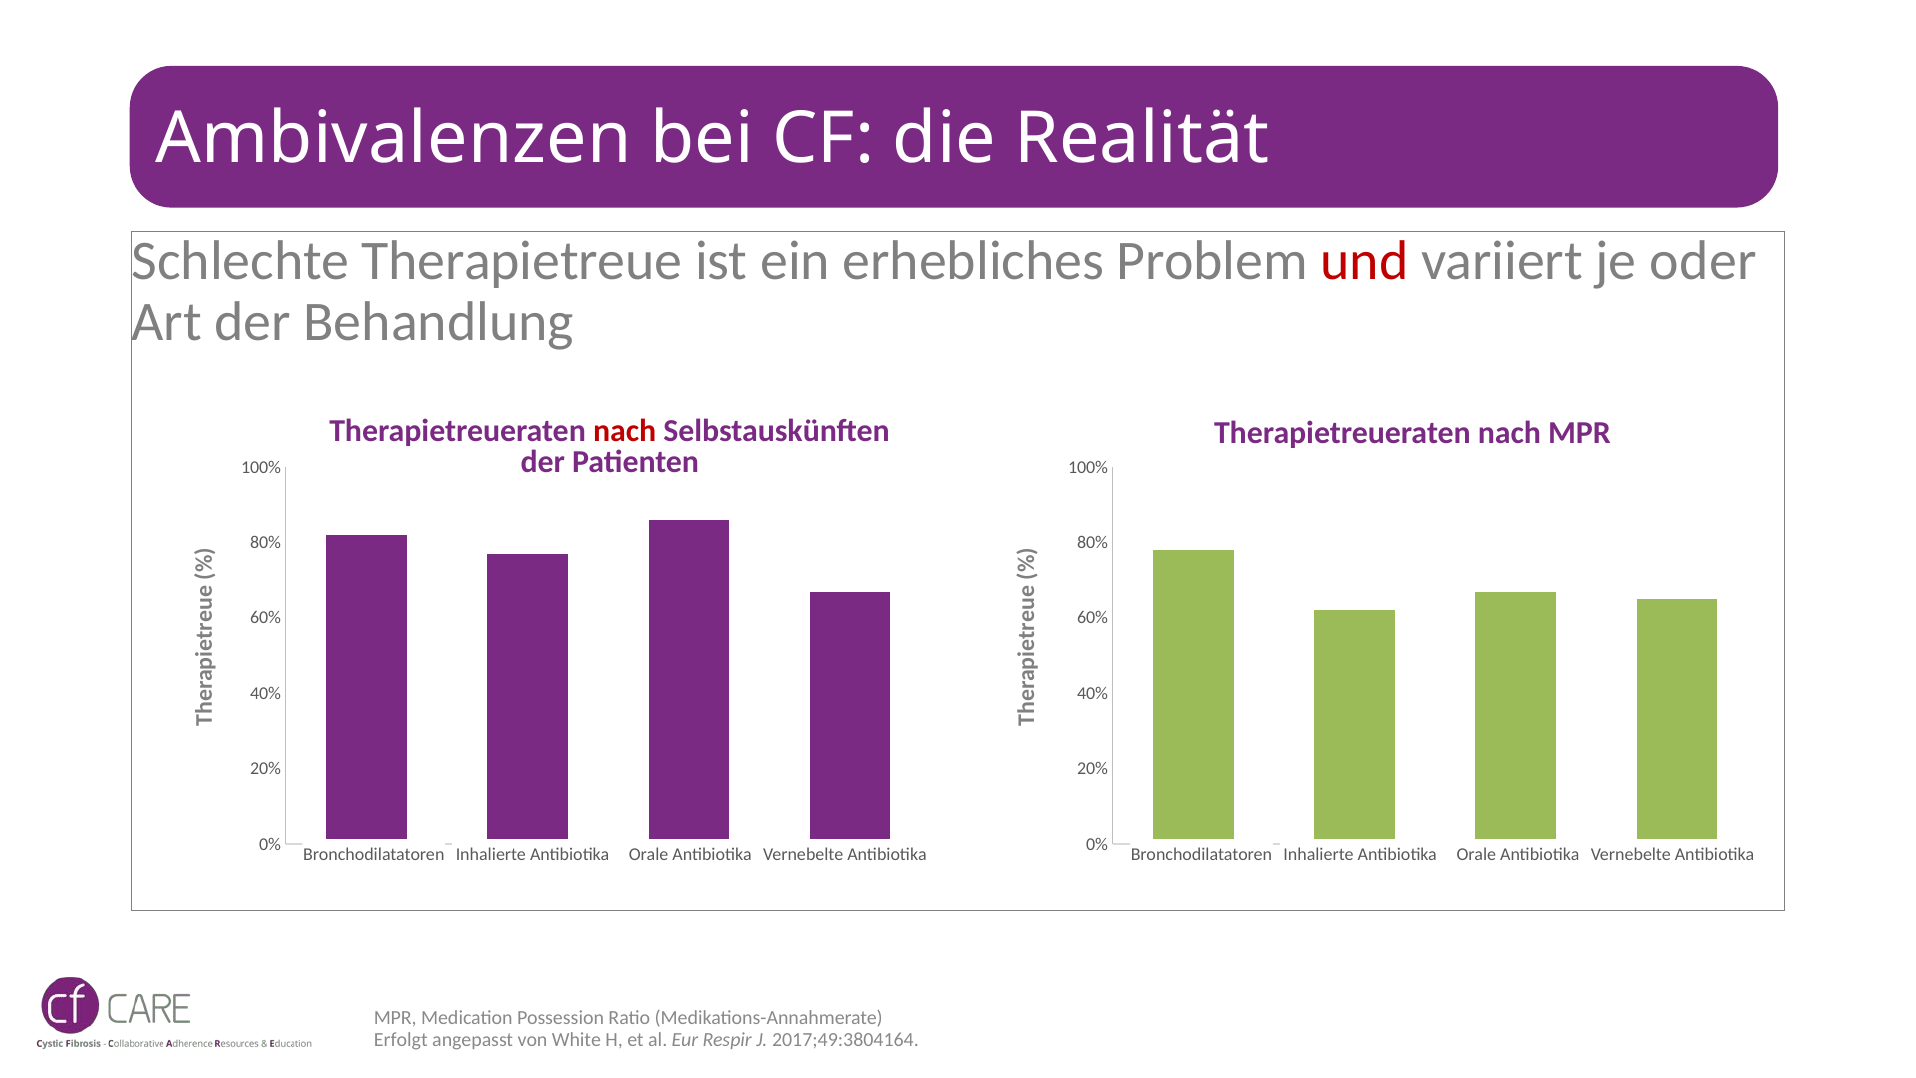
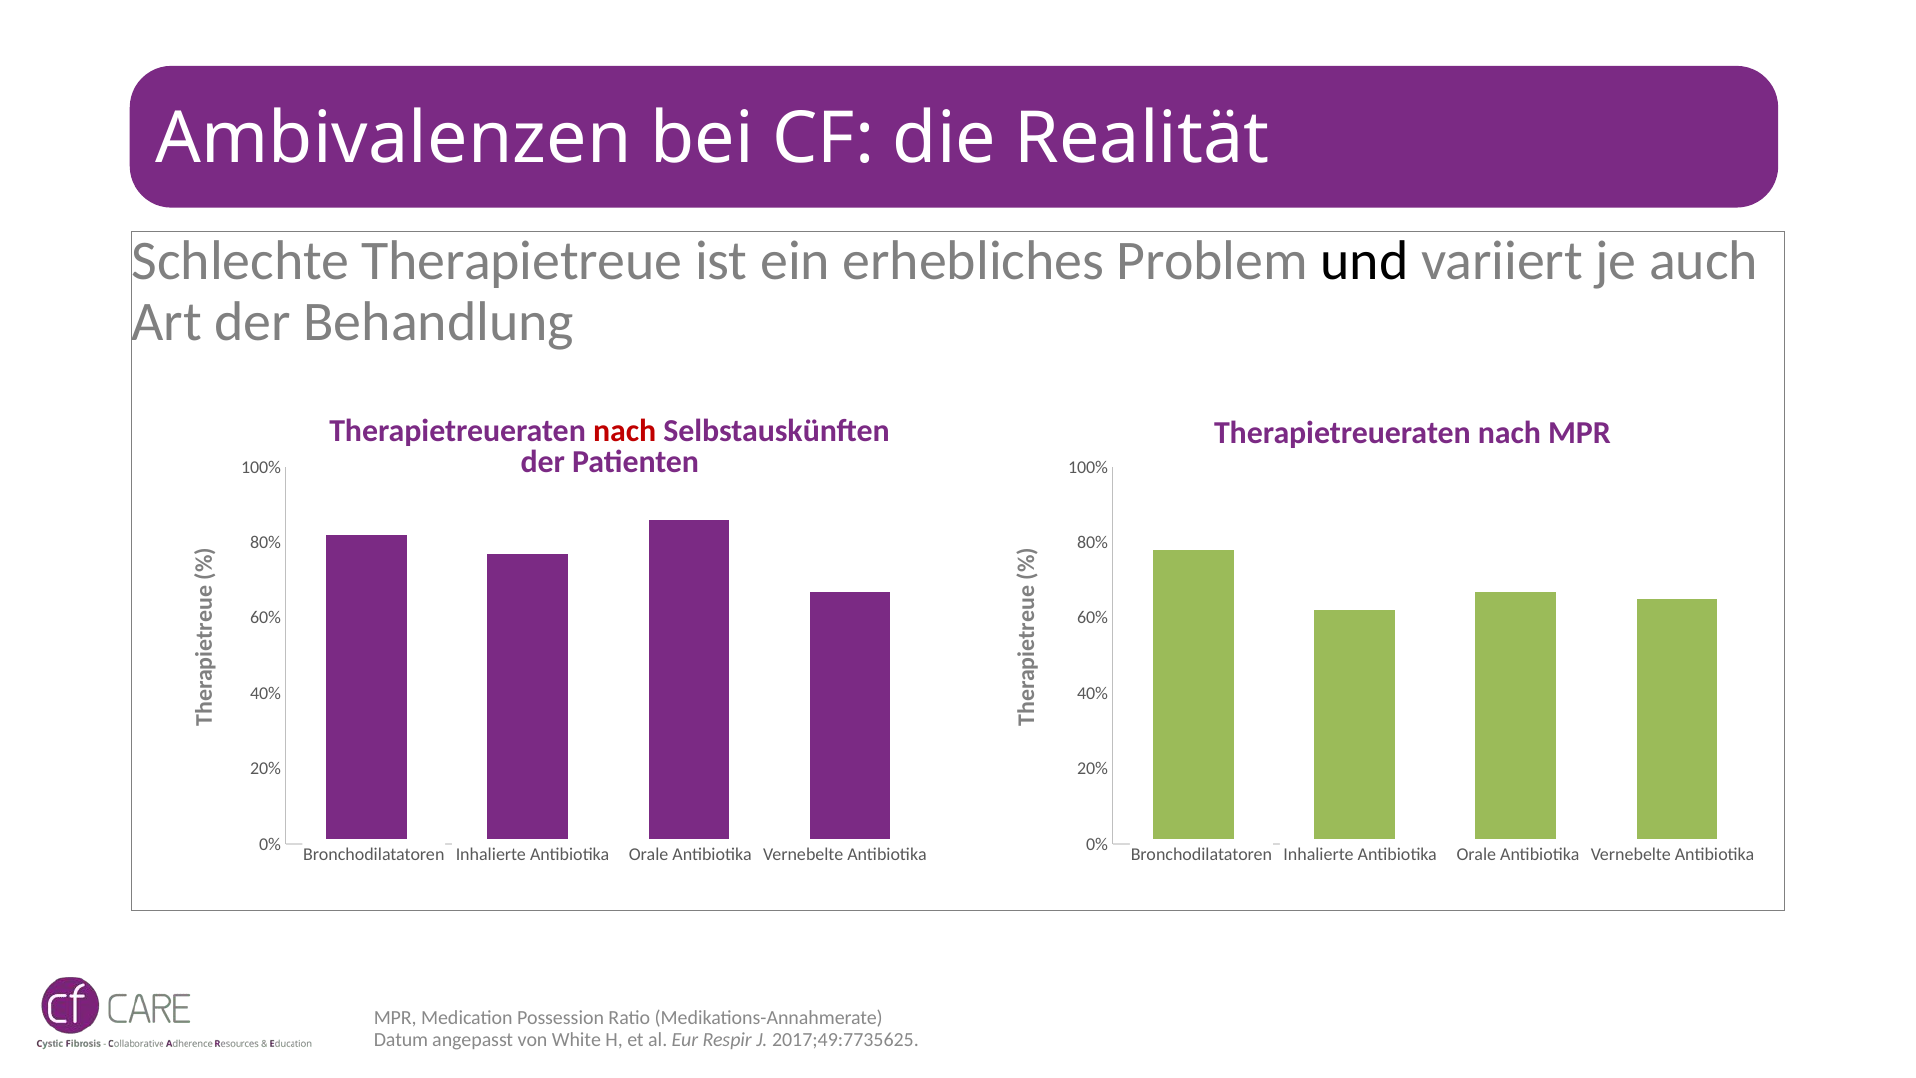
und colour: red -> black
oder: oder -> auch
Erfolgt: Erfolgt -> Datum
2017;49:3804164: 2017;49:3804164 -> 2017;49:7735625
